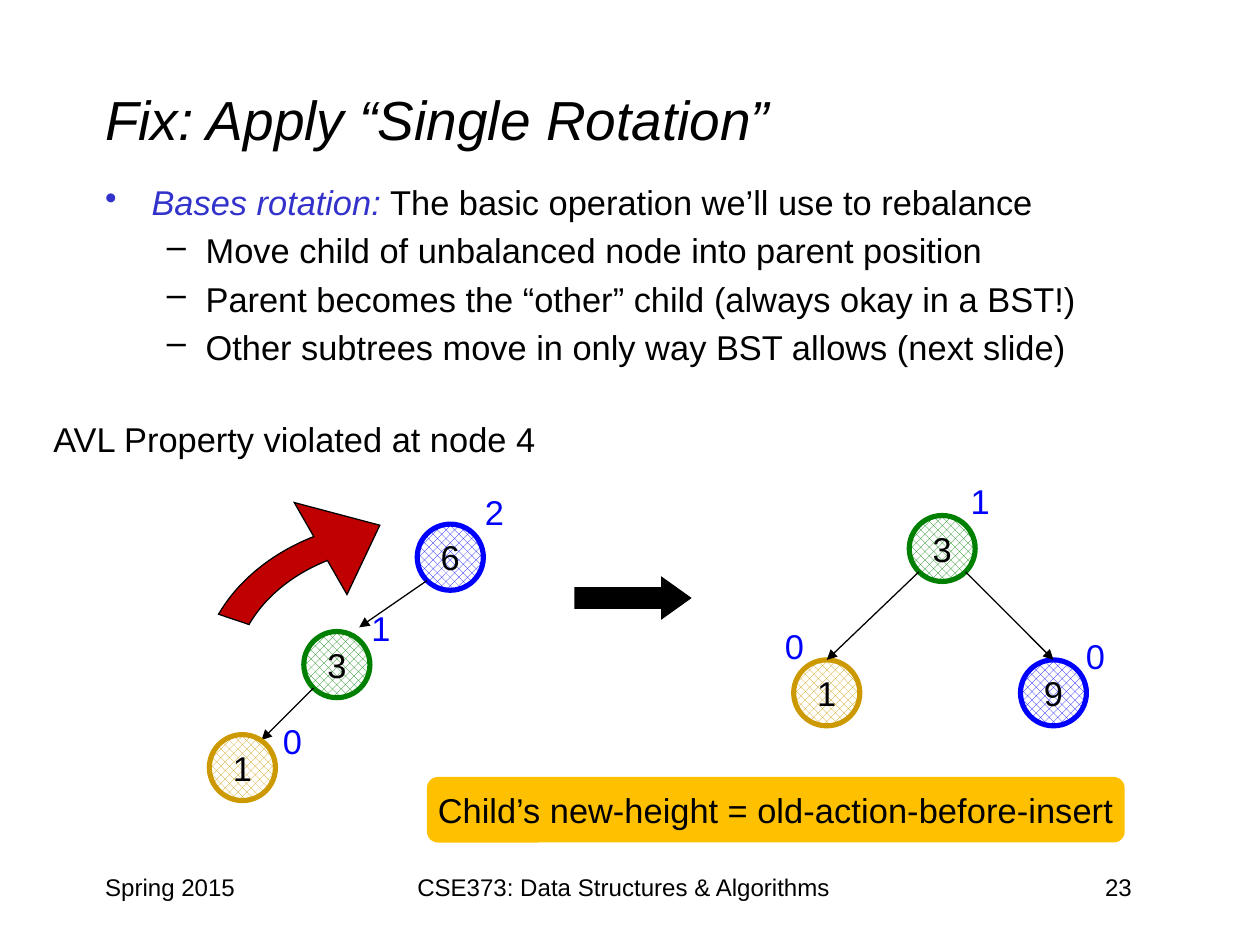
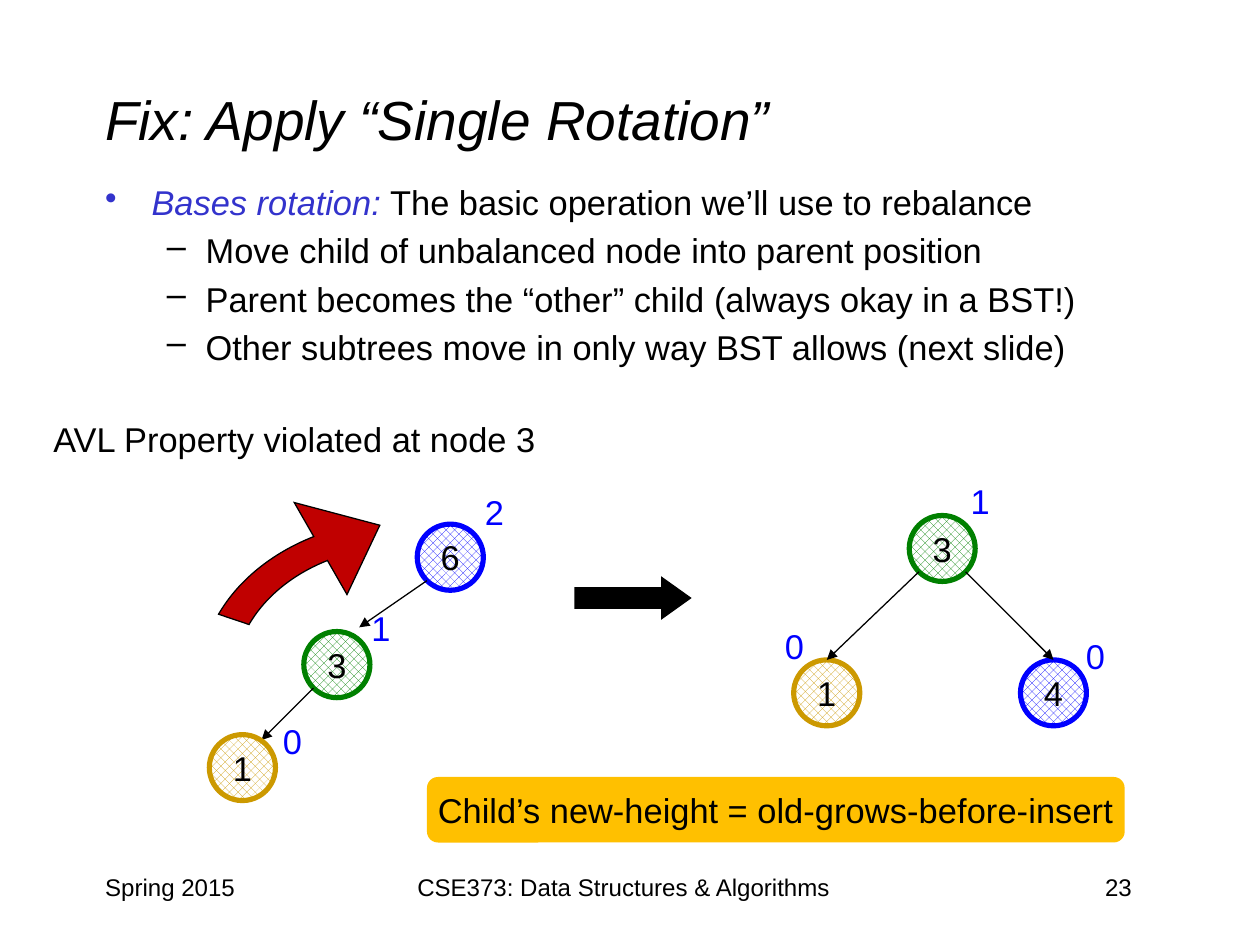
node 4: 4 -> 3
9: 9 -> 4
old-action-before-insert: old-action-before-insert -> old-grows-before-insert
